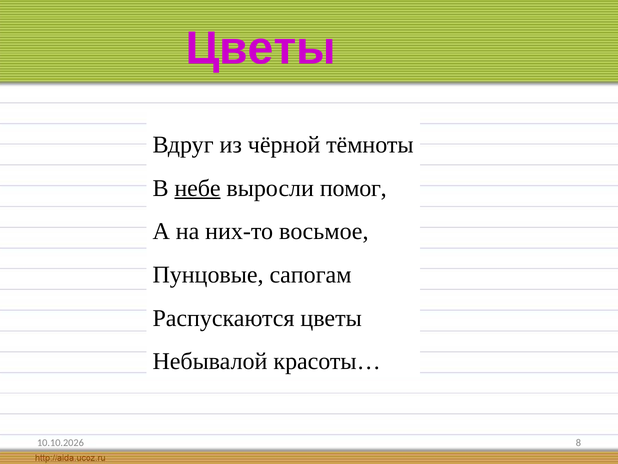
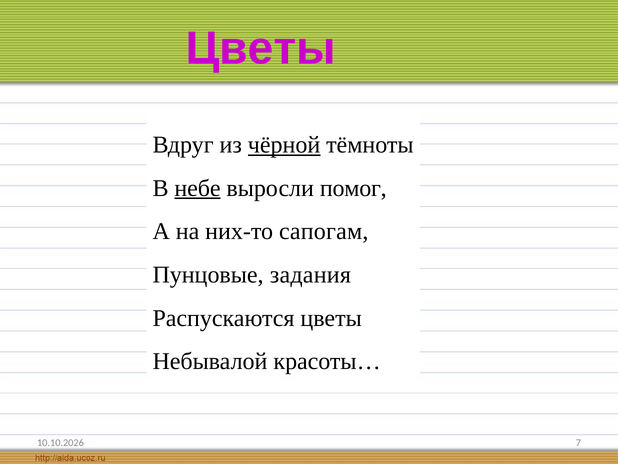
чёрной underline: none -> present
восьмое: восьмое -> сапогам
сапогам: сапогам -> задания
8: 8 -> 7
